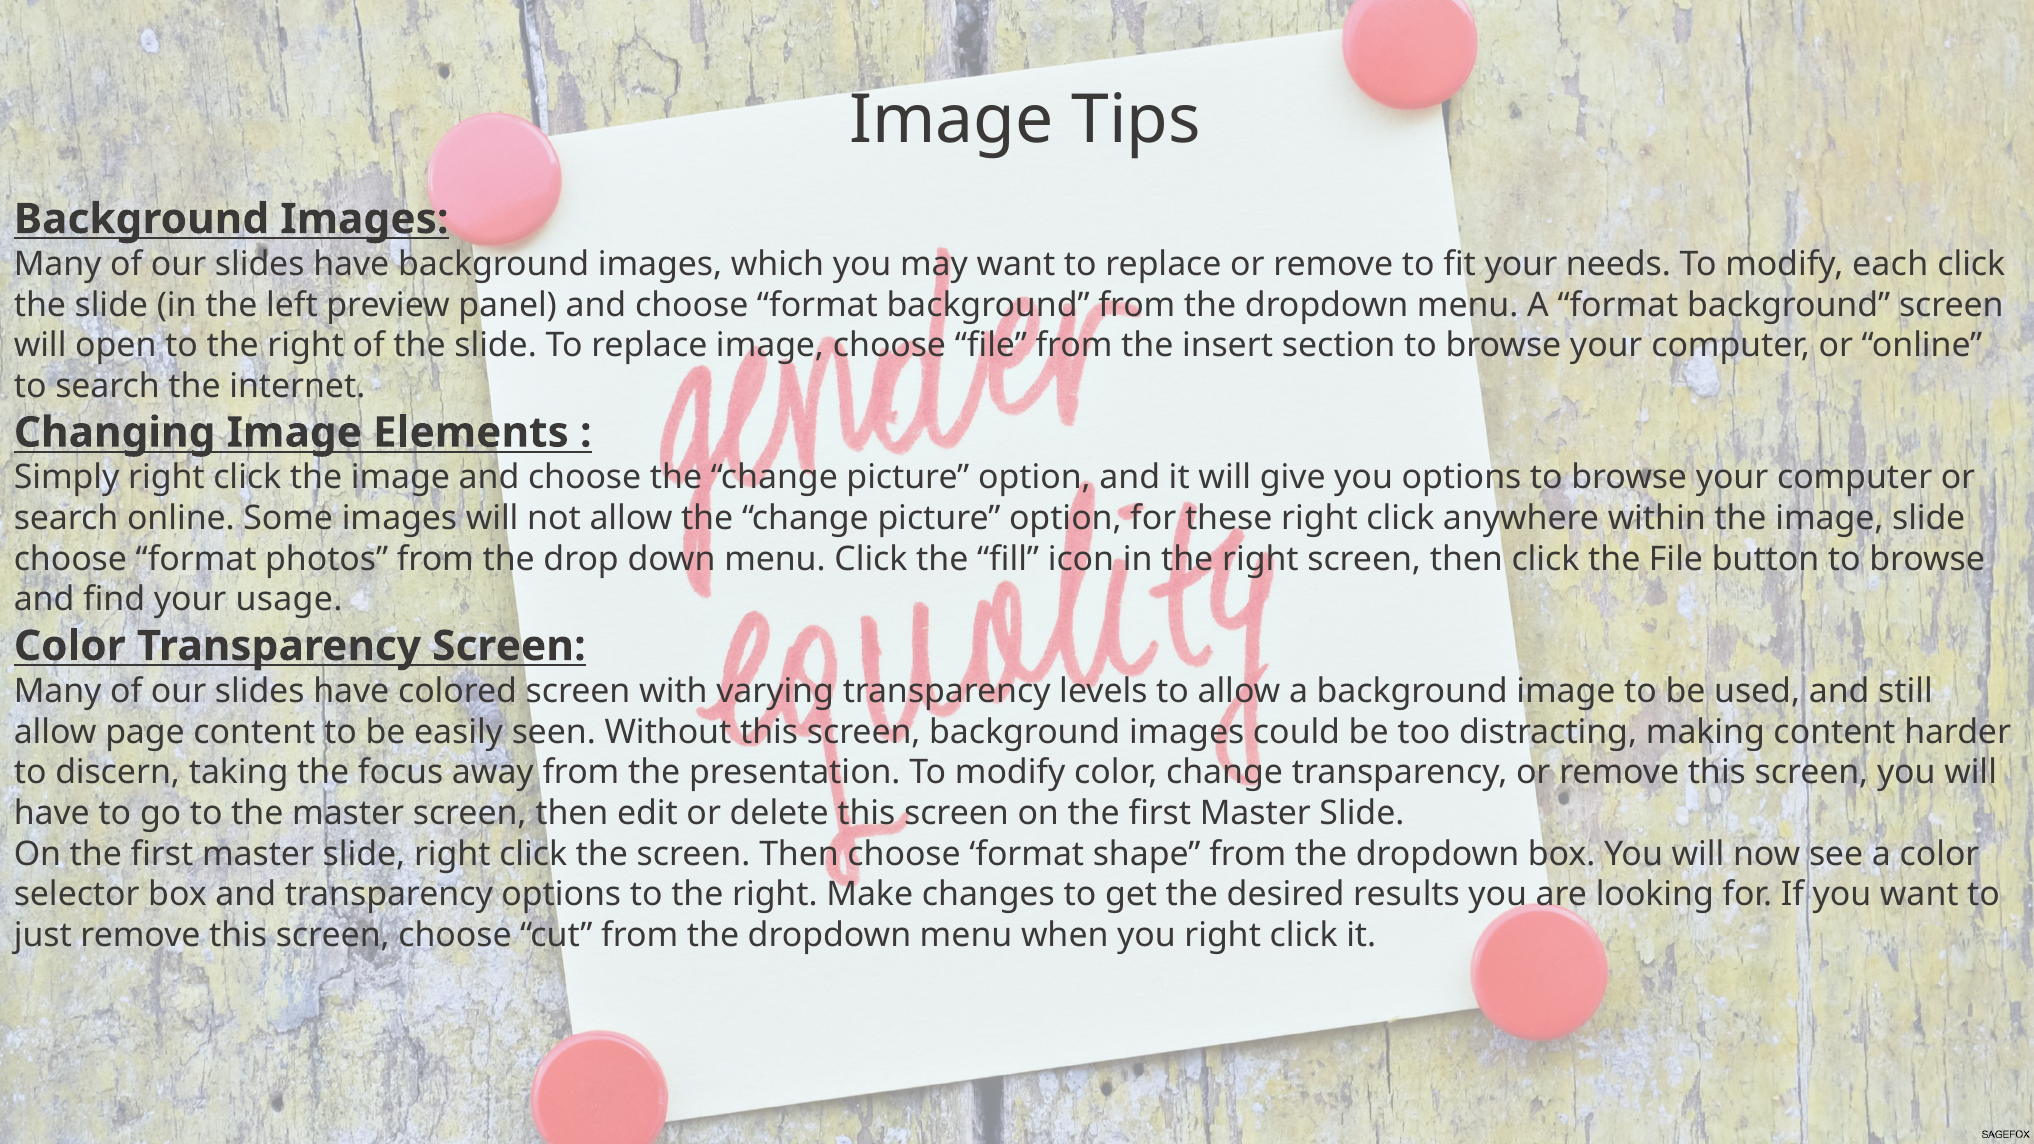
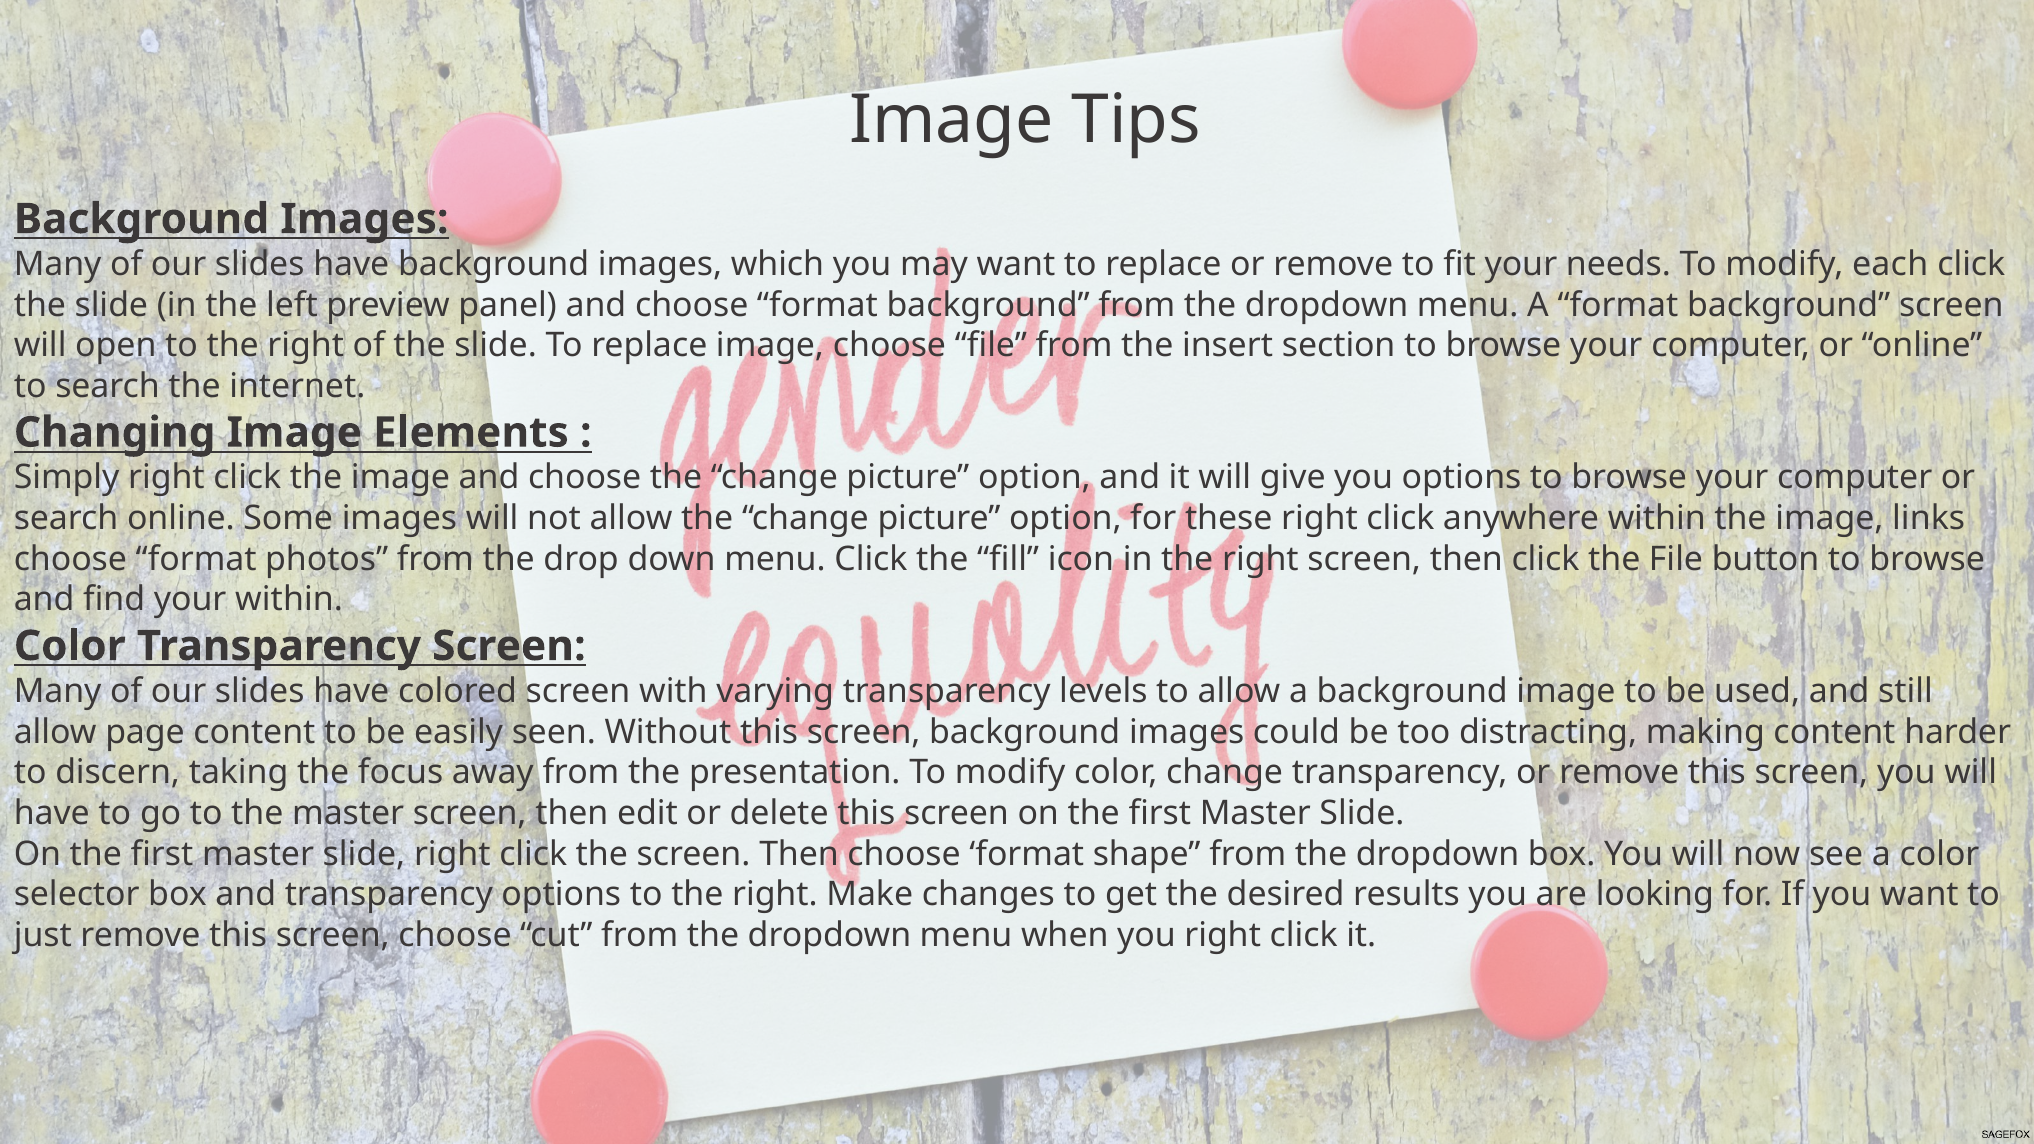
image slide: slide -> links
your usage: usage -> within
